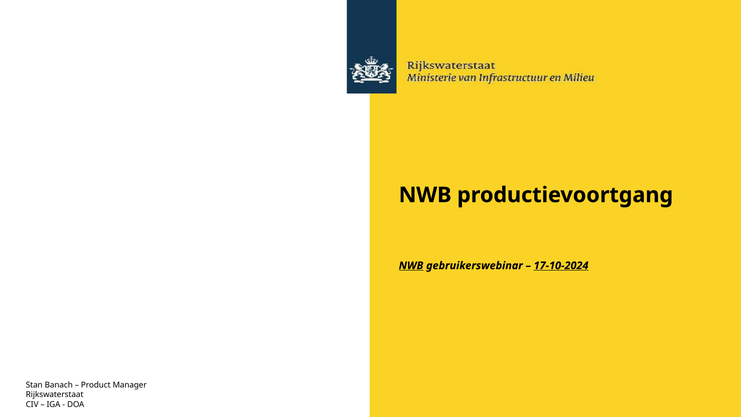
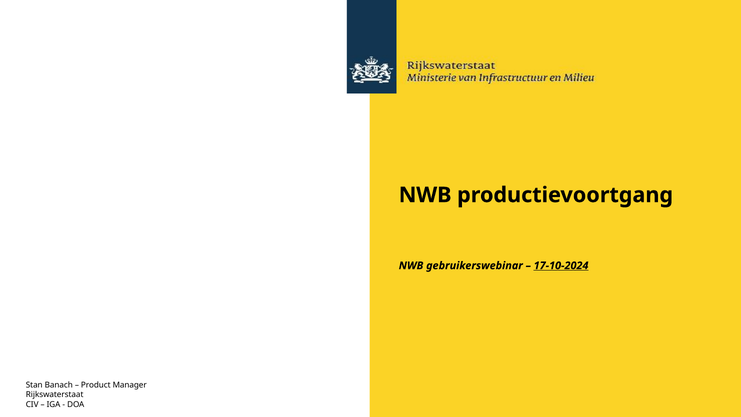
NWB at (411, 266) underline: present -> none
